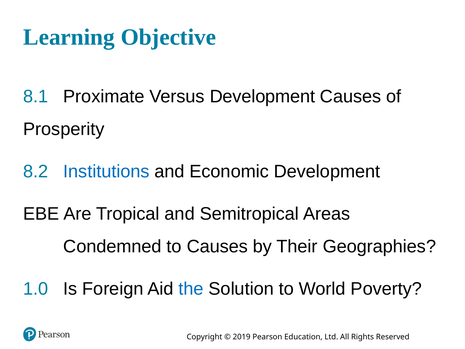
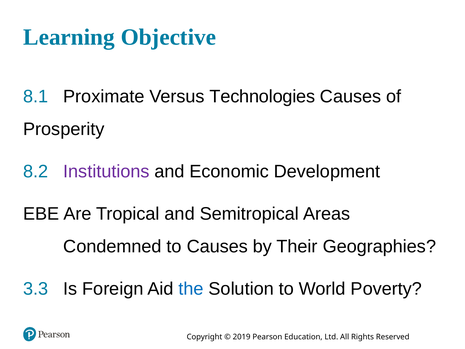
Versus Development: Development -> Technologies
Institutions colour: blue -> purple
1.0: 1.0 -> 3.3
